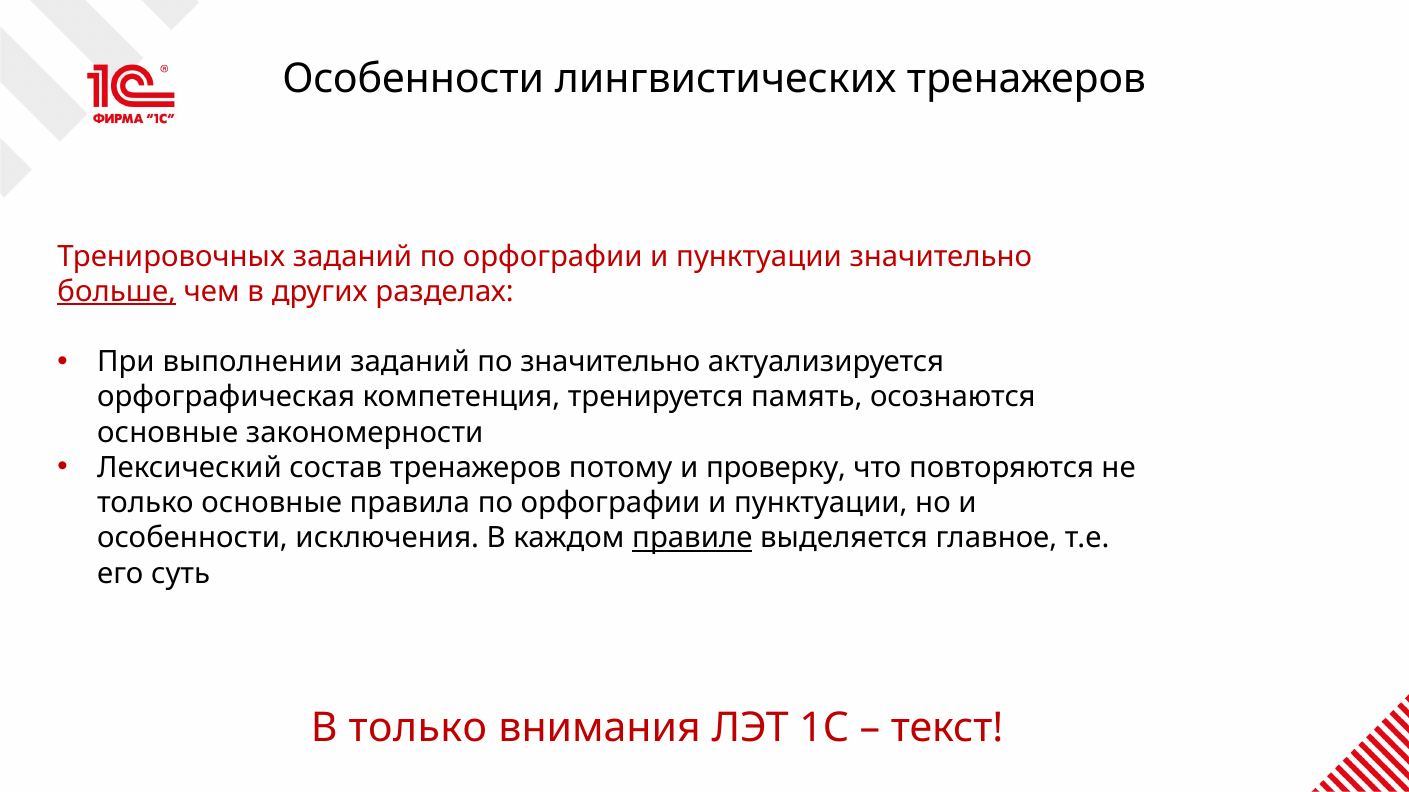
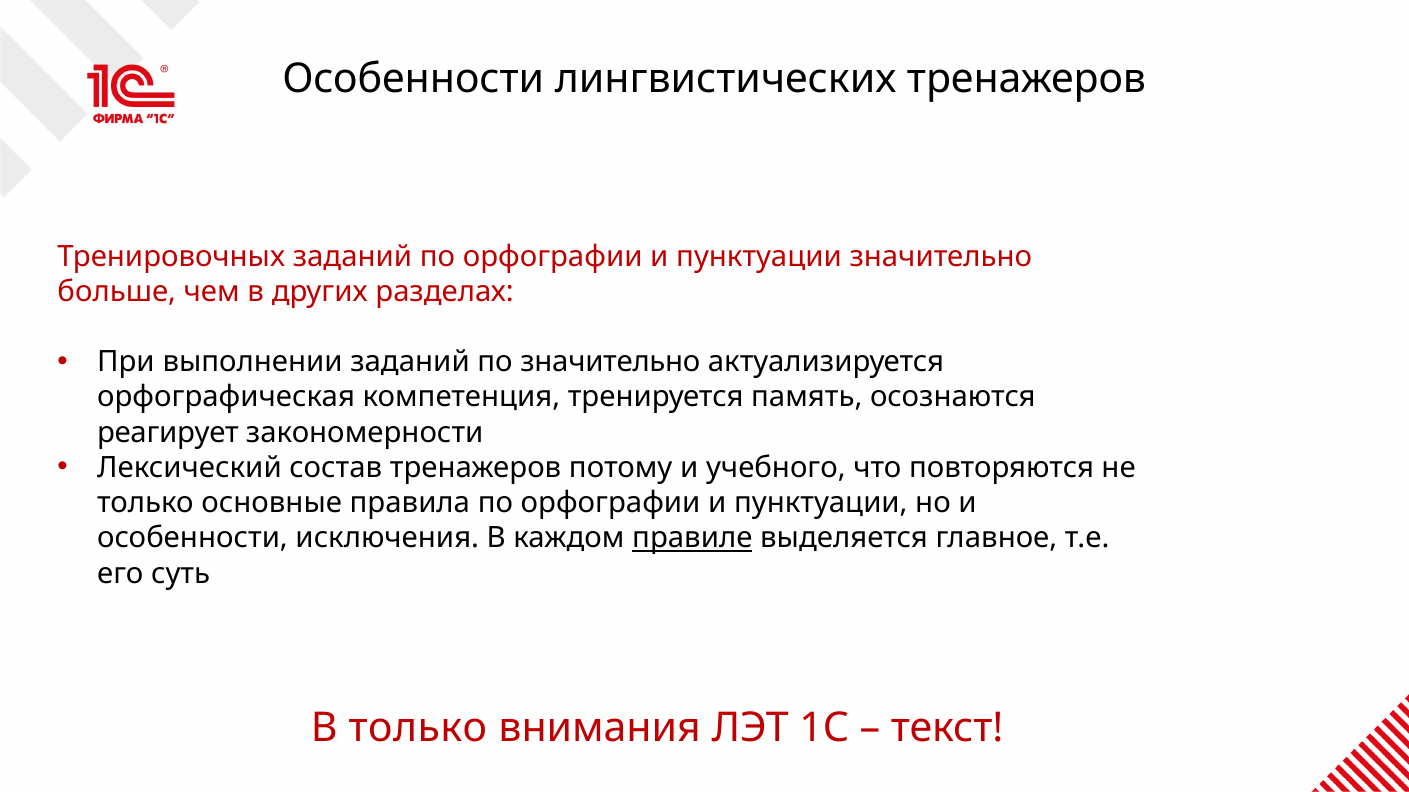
больше underline: present -> none
основные at (168, 433): основные -> реагирует
проверку: проверку -> учебного
